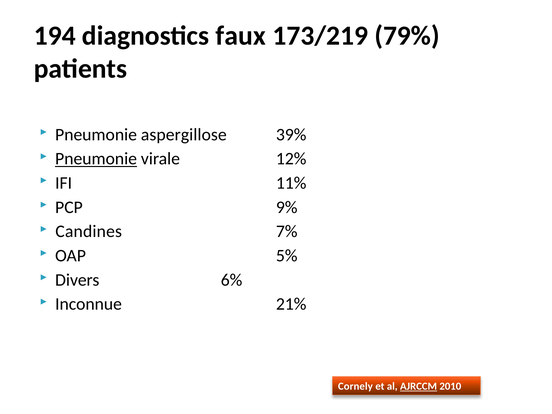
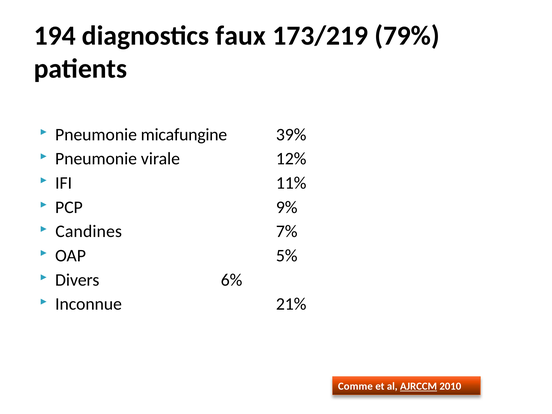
aspergillose: aspergillose -> micafungine
Pneumonie at (96, 159) underline: present -> none
Cornely: Cornely -> Comme
